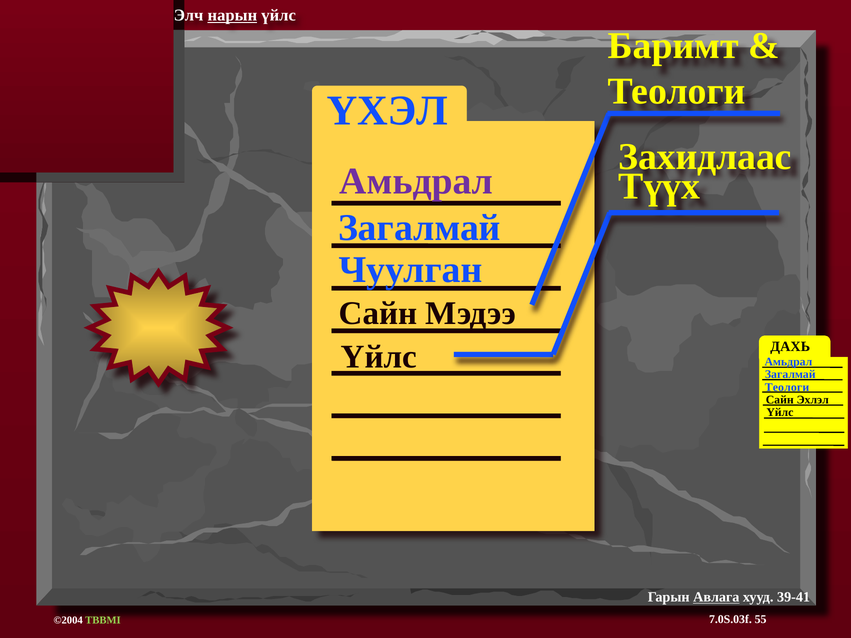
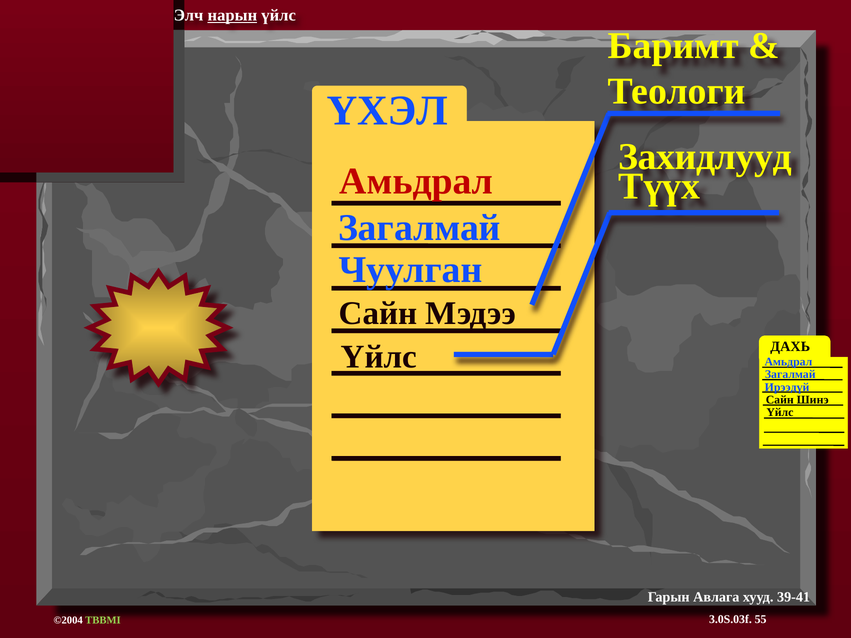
Захидлаас: Захидлаас -> Захидлууд
Амьдрал at (416, 182) colour: purple -> red
Теологи at (787, 387): Теологи -> Ирээдүй
Эхлэл: Эхлэл -> Шинэ
Авлага underline: present -> none
7.0S.03f: 7.0S.03f -> 3.0S.03f
